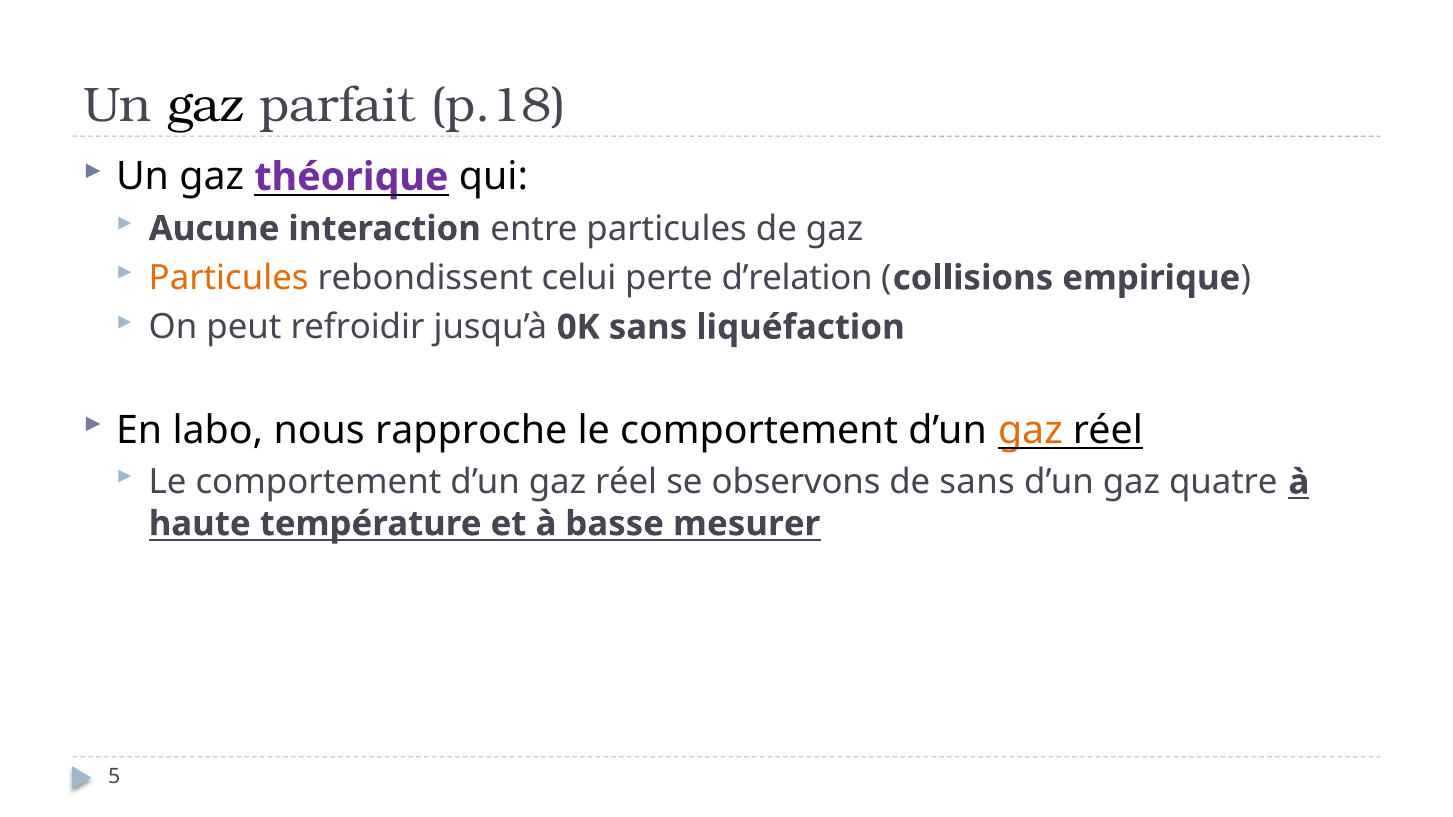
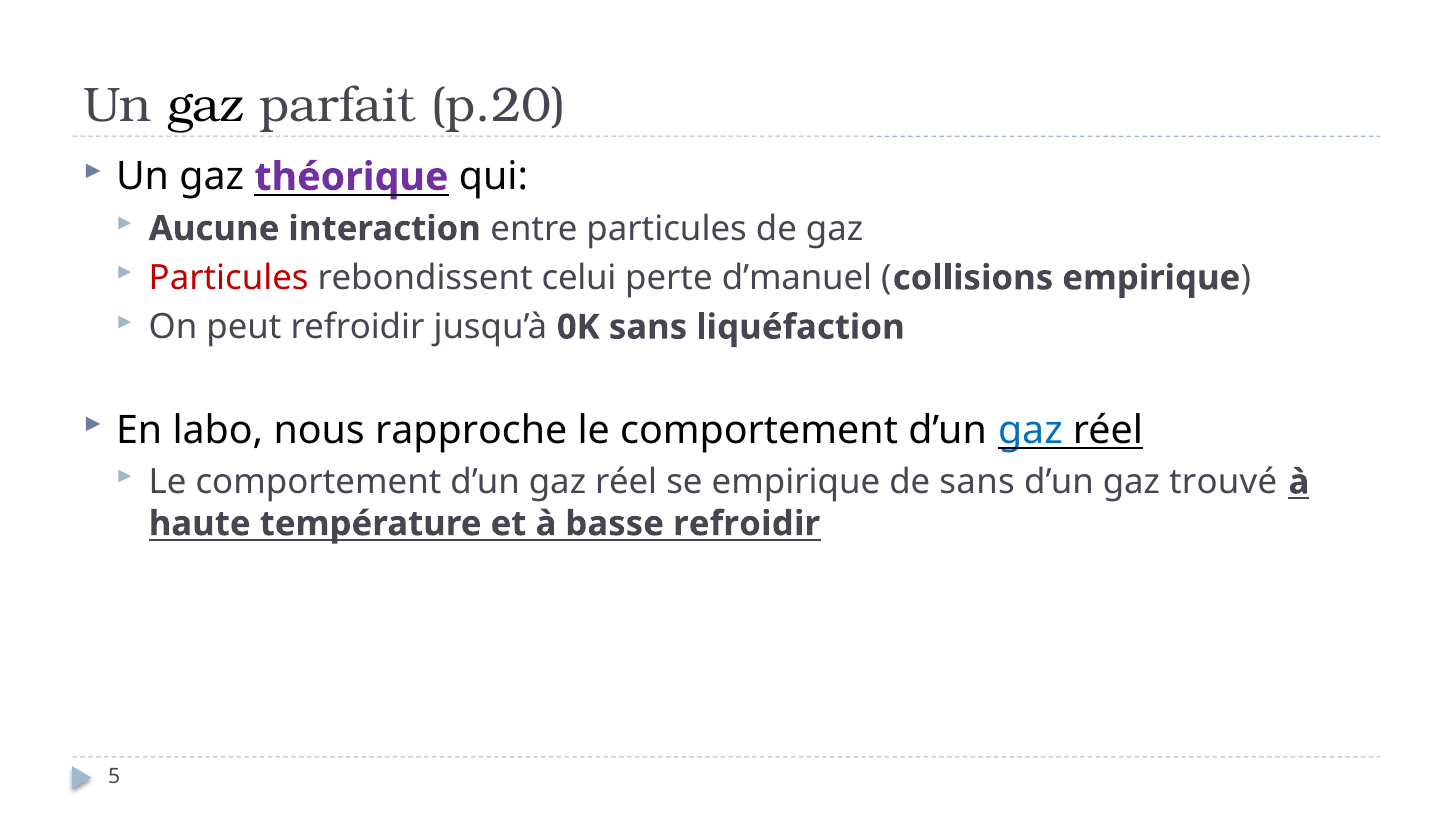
p.18: p.18 -> p.20
Particules at (229, 278) colour: orange -> red
d’relation: d’relation -> d’manuel
gaz at (1030, 431) colour: orange -> blue
se observons: observons -> empirique
quatre: quatre -> trouvé
basse mesurer: mesurer -> refroidir
